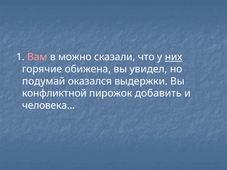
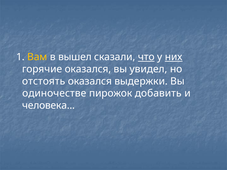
Вам colour: pink -> yellow
можно: можно -> вышел
что underline: none -> present
горячие обижена: обижена -> оказался
подумай: подумай -> отстоять
конфликтной: конфликтной -> одиночестве
